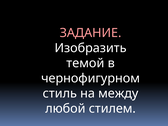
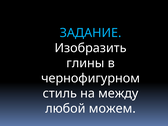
ЗАДАНИЕ colour: pink -> light blue
темой: темой -> глины
стилем: стилем -> можем
